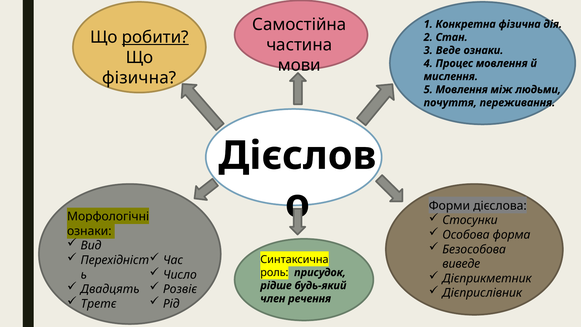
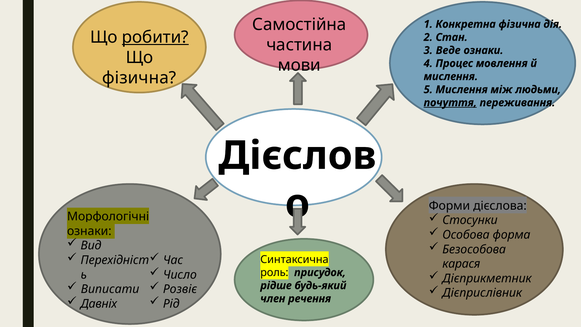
5 Мовлення: Мовлення -> Мислення
почуття underline: none -> present
виведе: виведе -> карася
Двадцять: Двадцять -> Виписати
Третє: Третє -> Давніх
